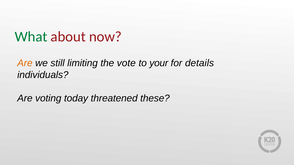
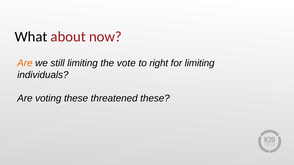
What colour: green -> black
your: your -> right
for details: details -> limiting
voting today: today -> these
